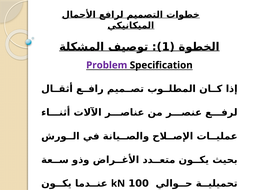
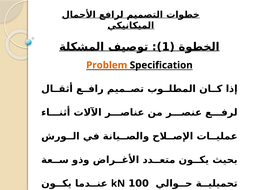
Problem colour: purple -> orange
